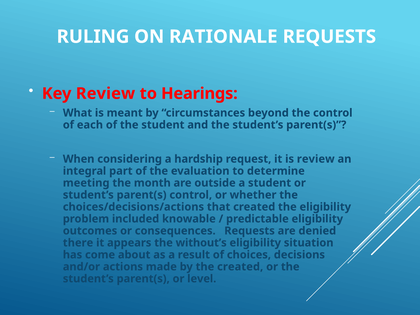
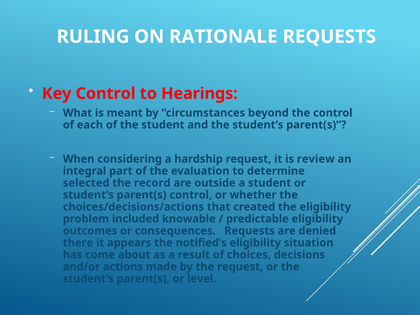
Key Review: Review -> Control
meeting: meeting -> selected
month: month -> record
without’s: without’s -> notified’s
the created: created -> request
